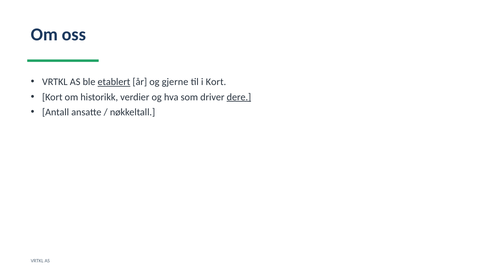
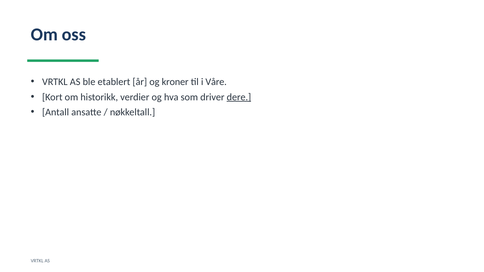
etablert underline: present -> none
gjerne: gjerne -> kroner
i Kort: Kort -> Våre
